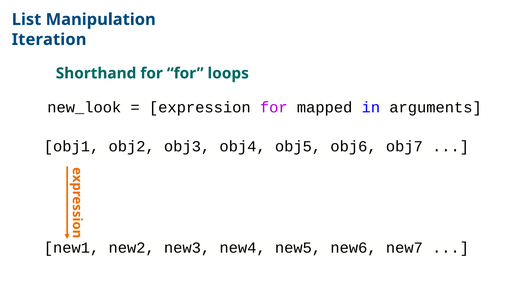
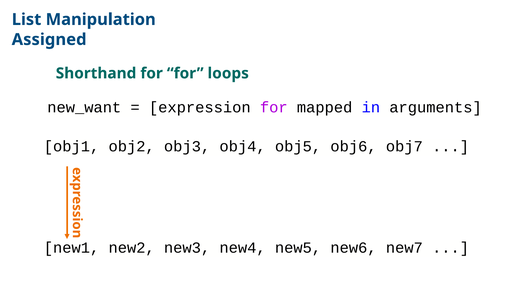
Iteration: Iteration -> Assigned
new_look: new_look -> new_want
